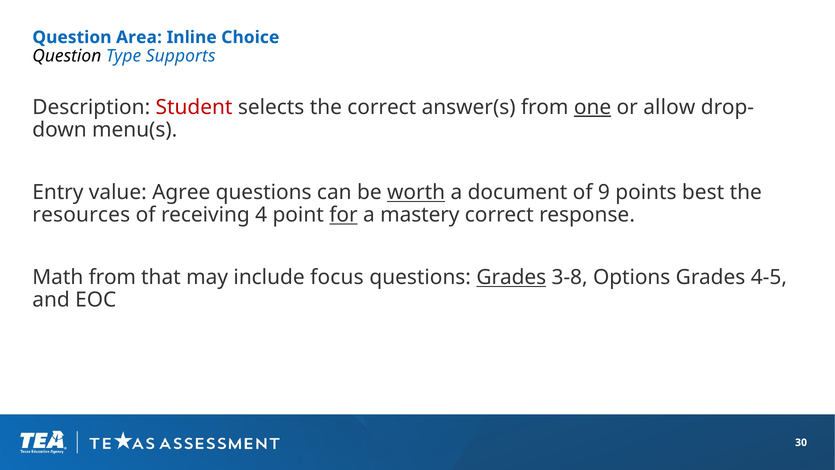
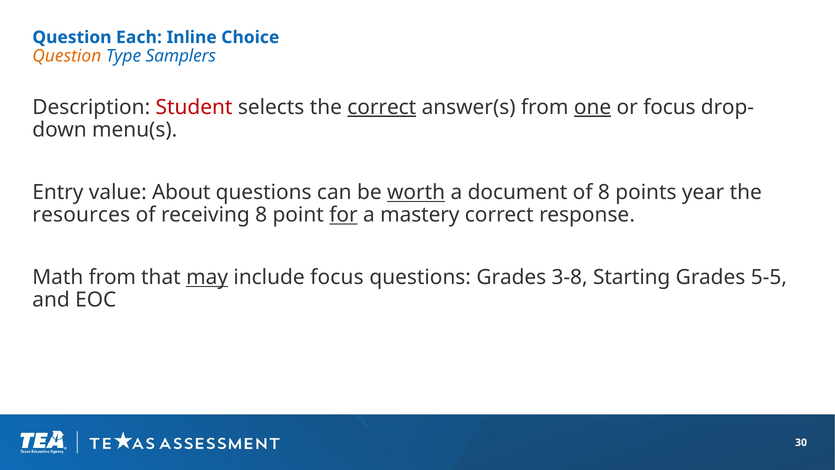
Area: Area -> Each
Question at (67, 56) colour: black -> orange
Supports: Supports -> Samplers
correct at (382, 107) underline: none -> present
or allow: allow -> focus
Agree: Agree -> About
of 9: 9 -> 8
best: best -> year
receiving 4: 4 -> 8
may underline: none -> present
Grades at (511, 277) underline: present -> none
Options: Options -> Starting
4-5: 4-5 -> 5-5
